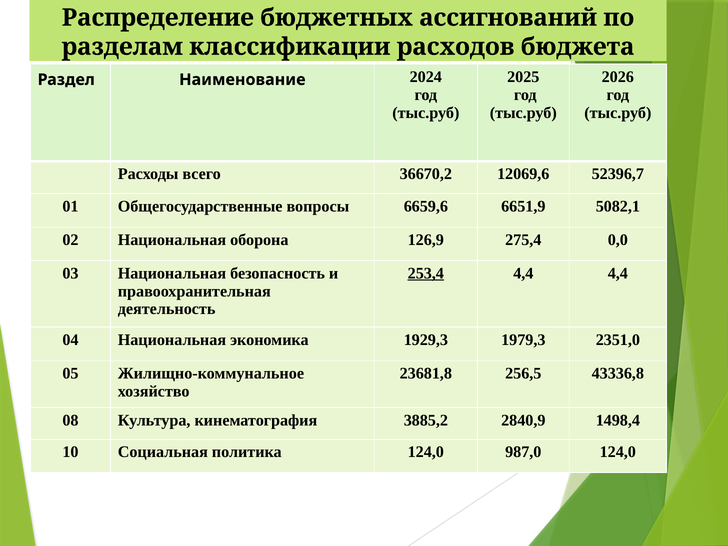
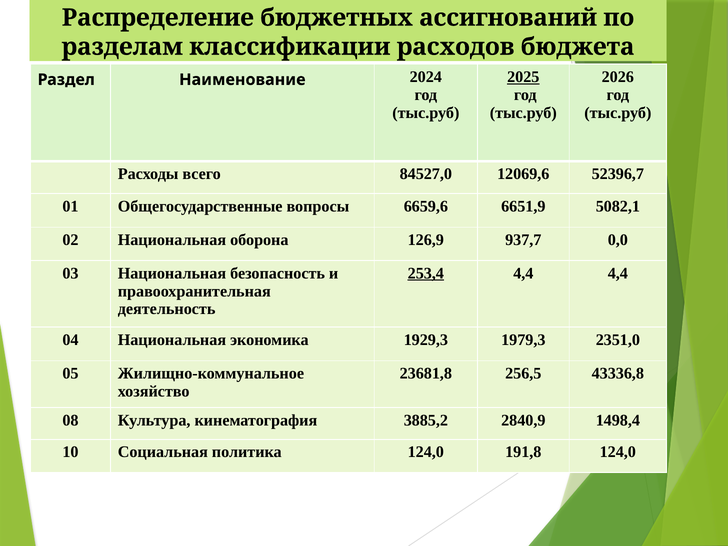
2025 underline: none -> present
36670,2: 36670,2 -> 84527,0
275,4: 275,4 -> 937,7
987,0: 987,0 -> 191,8
